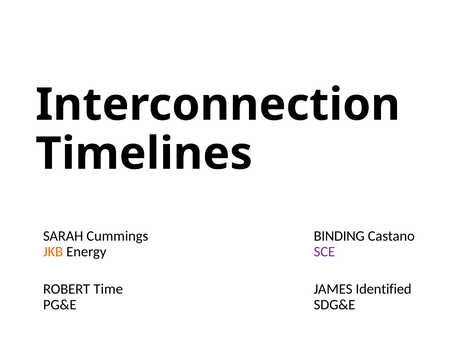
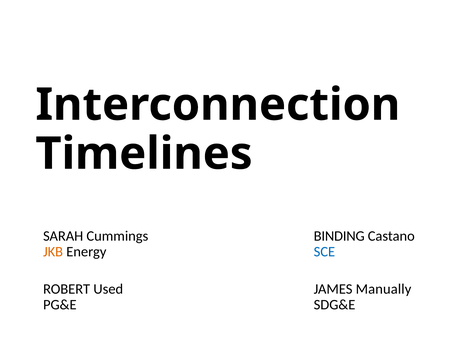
SCE colour: purple -> blue
Time: Time -> Used
Identified: Identified -> Manually
